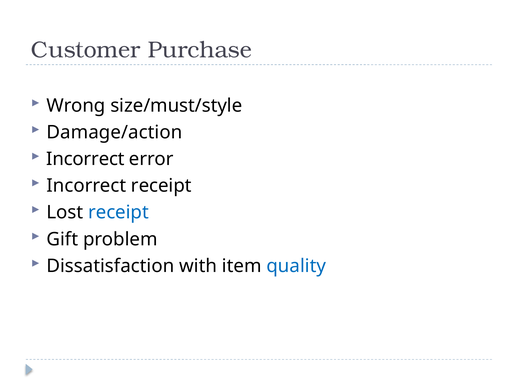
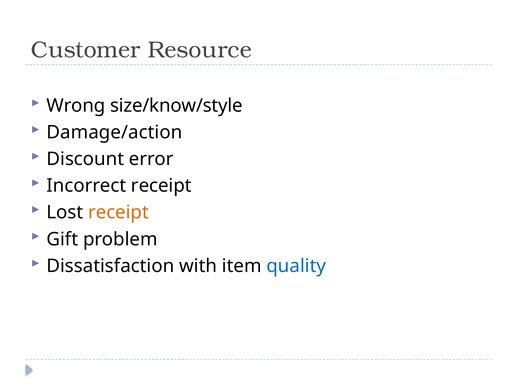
Purchase: Purchase -> Resource
size/must/style: size/must/style -> size/know/style
Incorrect at (85, 159): Incorrect -> Discount
receipt at (118, 213) colour: blue -> orange
